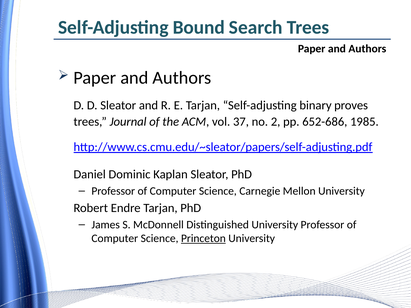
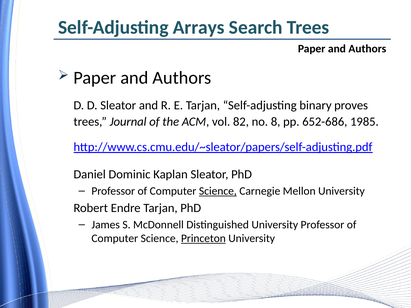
Bound: Bound -> Arrays
37: 37 -> 82
2: 2 -> 8
Science at (218, 191) underline: none -> present
